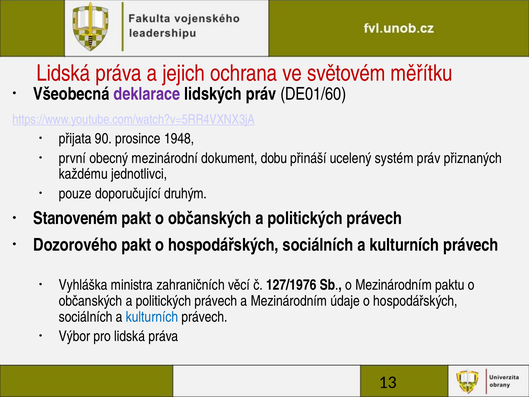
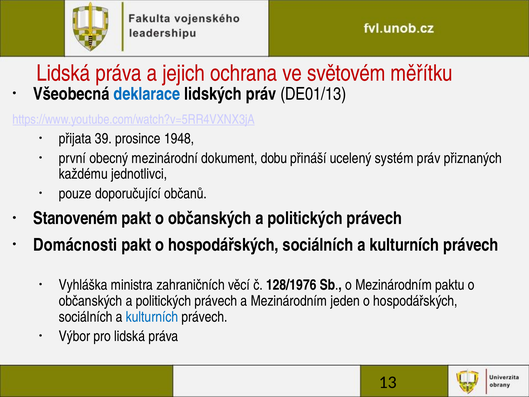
deklarace colour: purple -> blue
DE01/60: DE01/60 -> DE01/13
90: 90 -> 39
druhým: druhým -> občanů
Dozorového: Dozorového -> Domácnosti
127/1976: 127/1976 -> 128/1976
údaje: údaje -> jeden
